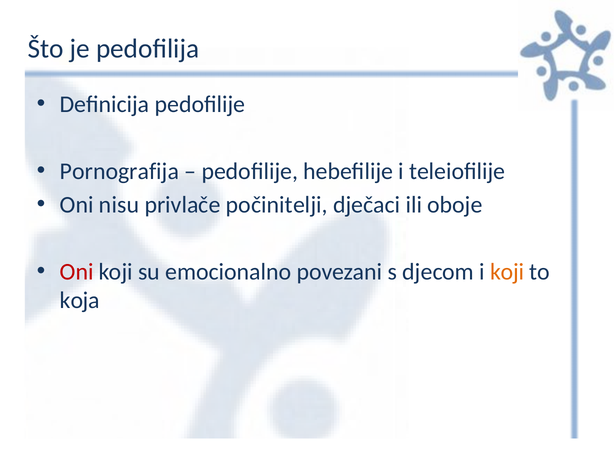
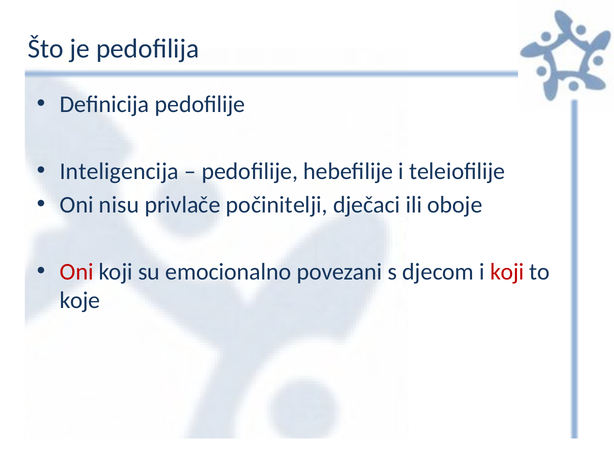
Pornografija: Pornografija -> Inteligencija
koji at (507, 272) colour: orange -> red
koja: koja -> koje
